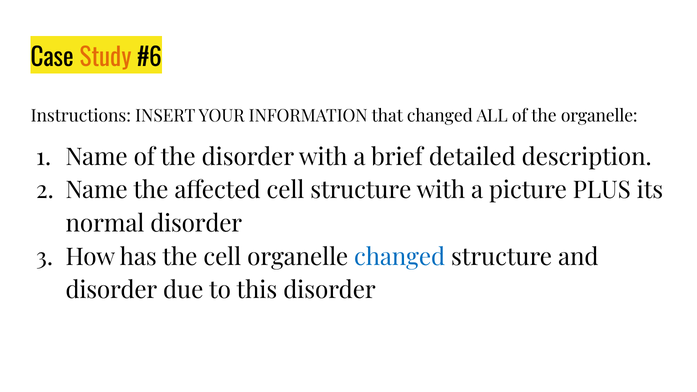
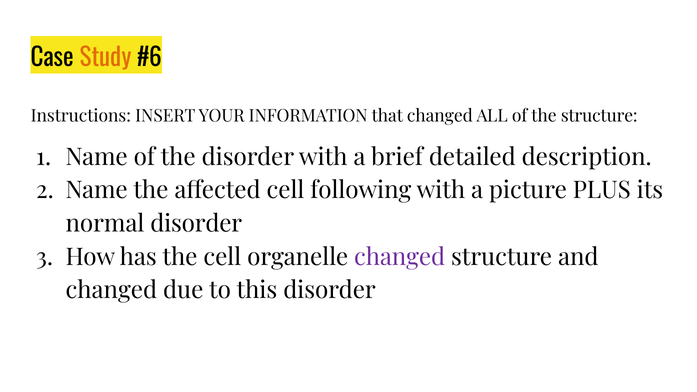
the organelle: organelle -> structure
cell structure: structure -> following
changed at (400, 257) colour: blue -> purple
disorder at (111, 291): disorder -> changed
